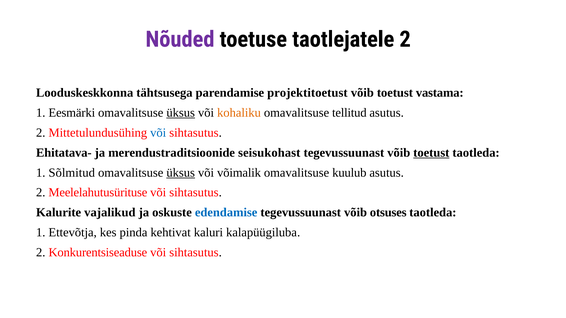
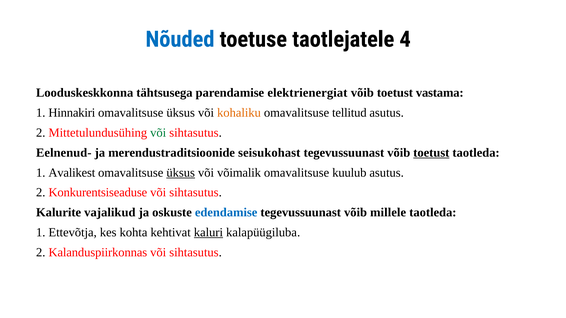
Nõuded colour: purple -> blue
taotlejatele 2: 2 -> 4
projektitoetust: projektitoetust -> elektrienergiat
Eesmärki: Eesmärki -> Hinnakiri
üksus at (181, 113) underline: present -> none
või at (158, 133) colour: blue -> green
Ehitatava-: Ehitatava- -> Eelnenud-
Sõlmitud: Sõlmitud -> Avalikest
Meelelahutusürituse: Meelelahutusürituse -> Konkurentsiseaduse
otsuses: otsuses -> millele
pinda: pinda -> kohta
kaluri underline: none -> present
Konkurentsiseaduse: Konkurentsiseaduse -> Kalanduspiirkonnas
